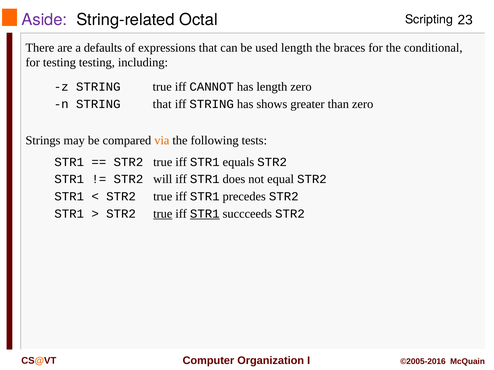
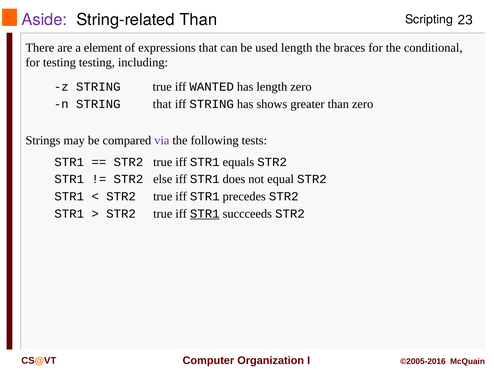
String-related Octal: Octal -> Than
defaults: defaults -> element
CANNOT: CANNOT -> WANTED
via colour: orange -> purple
will: will -> else
true at (163, 214) underline: present -> none
